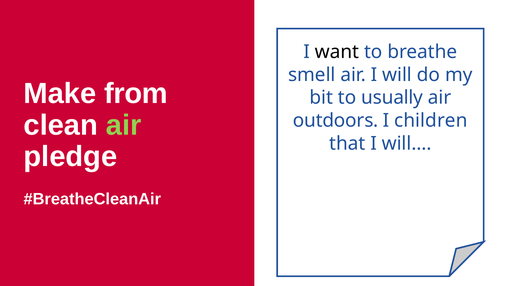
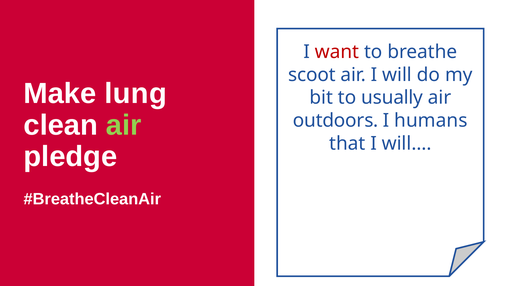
want colour: black -> red
smell: smell -> scoot
from: from -> lung
children: children -> humans
